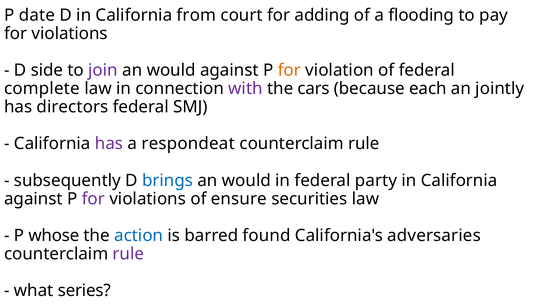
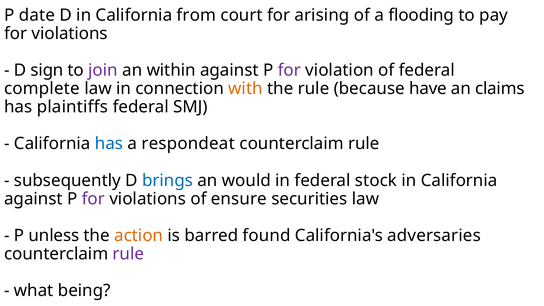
adding: adding -> arising
side: side -> sign
would at (171, 70): would -> within
for at (289, 70) colour: orange -> purple
with colour: purple -> orange
the cars: cars -> rule
each: each -> have
jointly: jointly -> claims
directors: directors -> plaintiffs
has at (109, 144) colour: purple -> blue
party: party -> stock
whose: whose -> unless
action colour: blue -> orange
series: series -> being
